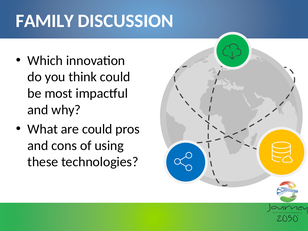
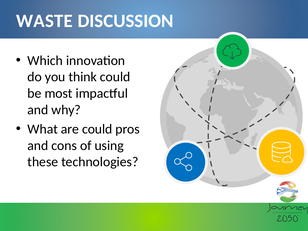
FAMILY: FAMILY -> WASTE
